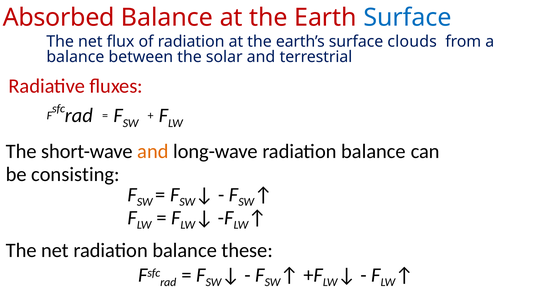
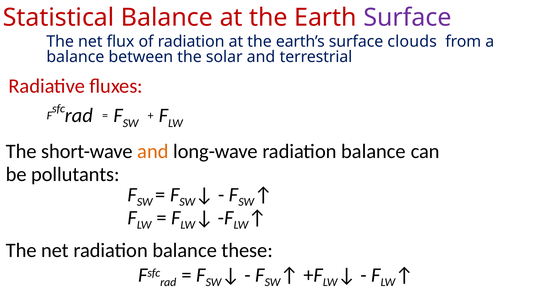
Absorbed: Absorbed -> Statistical
Surface at (407, 18) colour: blue -> purple
consisting: consisting -> pollutants
